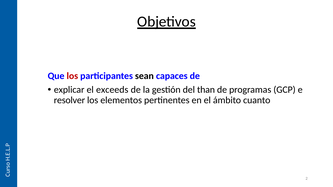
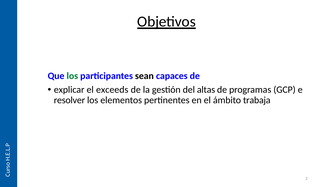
los at (72, 76) colour: red -> green
than: than -> altas
cuanto: cuanto -> trabaja
